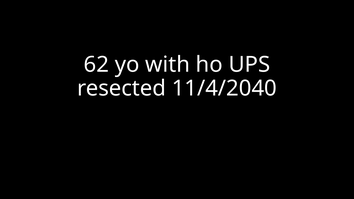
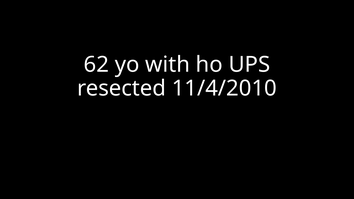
11/4/2040: 11/4/2040 -> 11/4/2010
